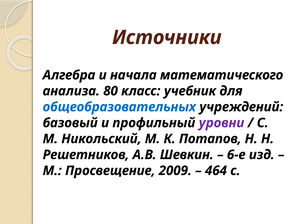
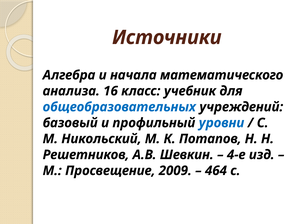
80: 80 -> 16
уровни colour: purple -> blue
6-е: 6-е -> 4-е
